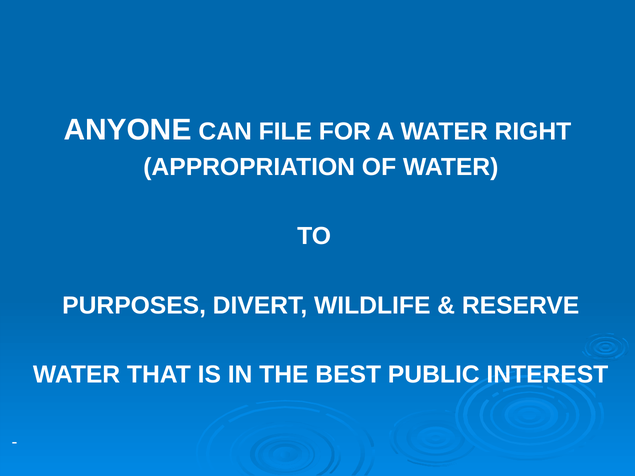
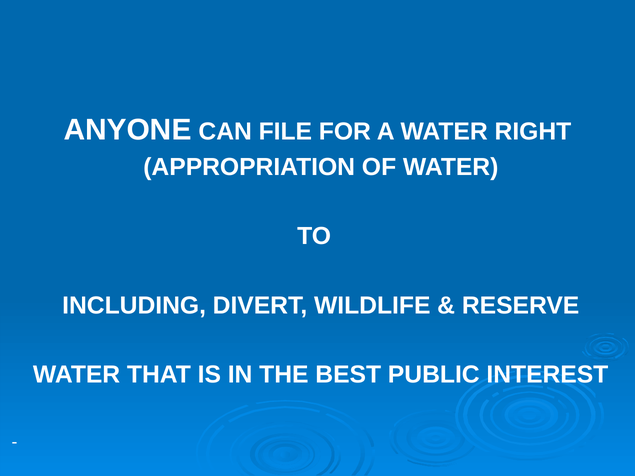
PURPOSES: PURPOSES -> INCLUDING
